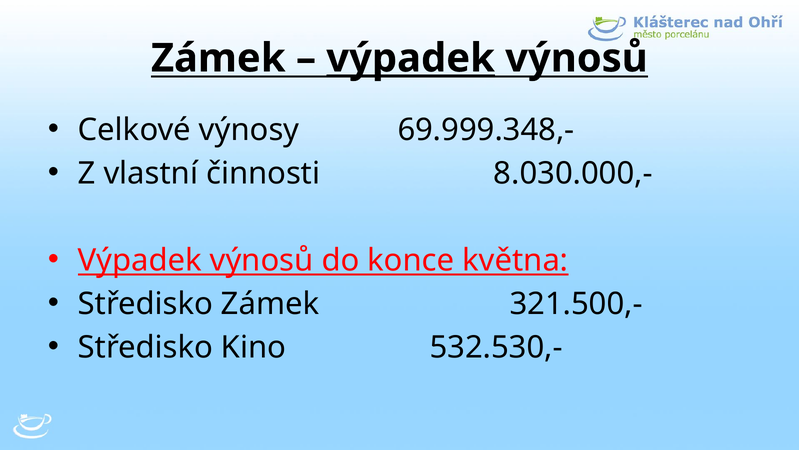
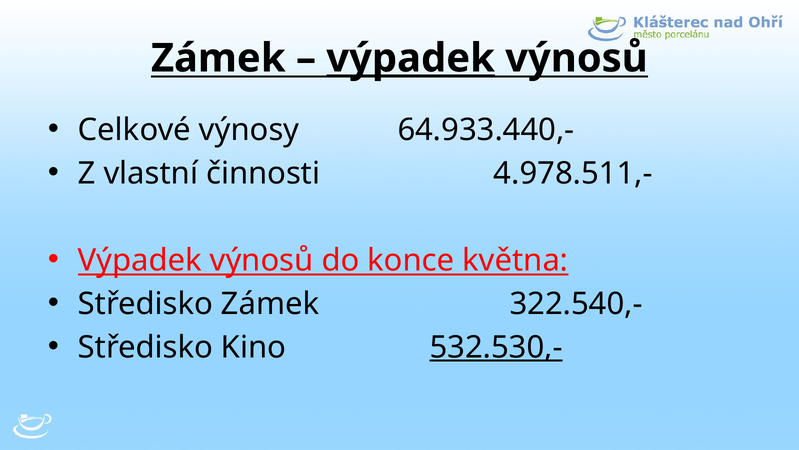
69.999.348,-: 69.999.348,- -> 64.933.440,-
8.030.000,-: 8.030.000,- -> 4.978.511,-
321.500,-: 321.500,- -> 322.540,-
532.530,- underline: none -> present
